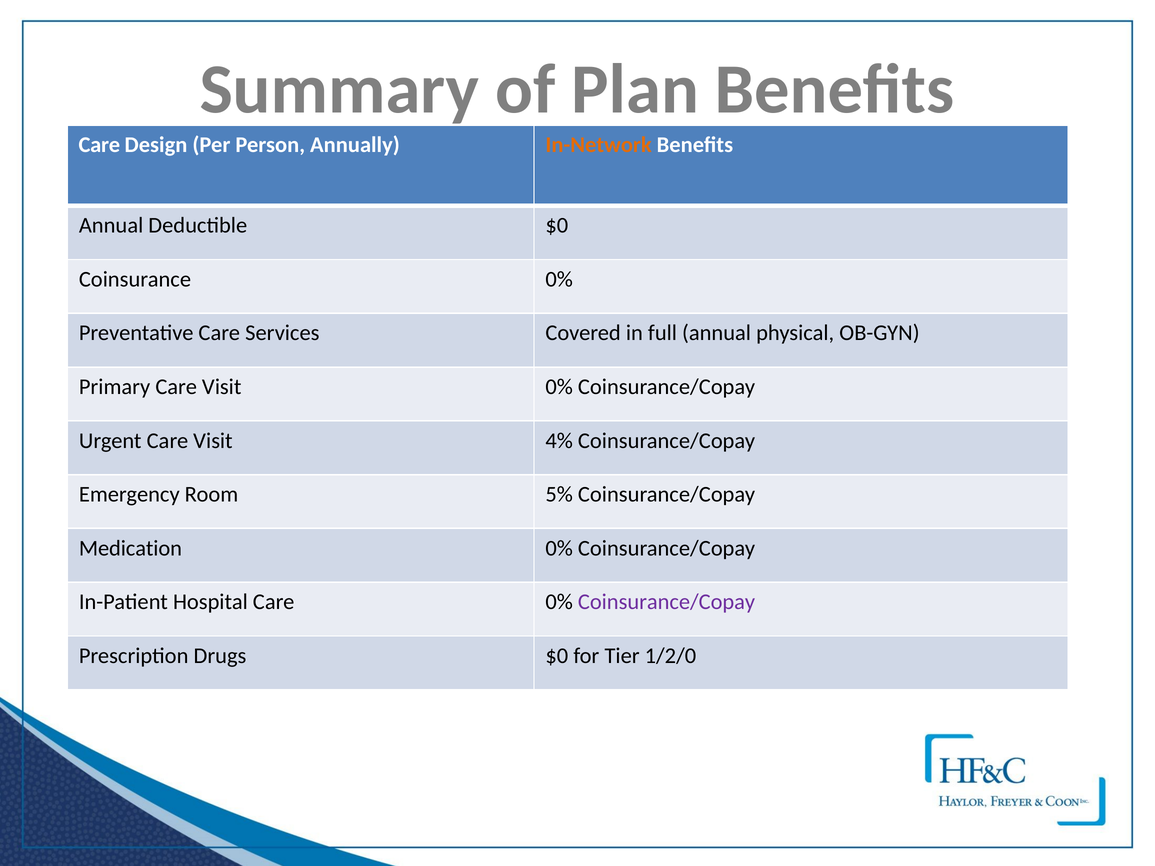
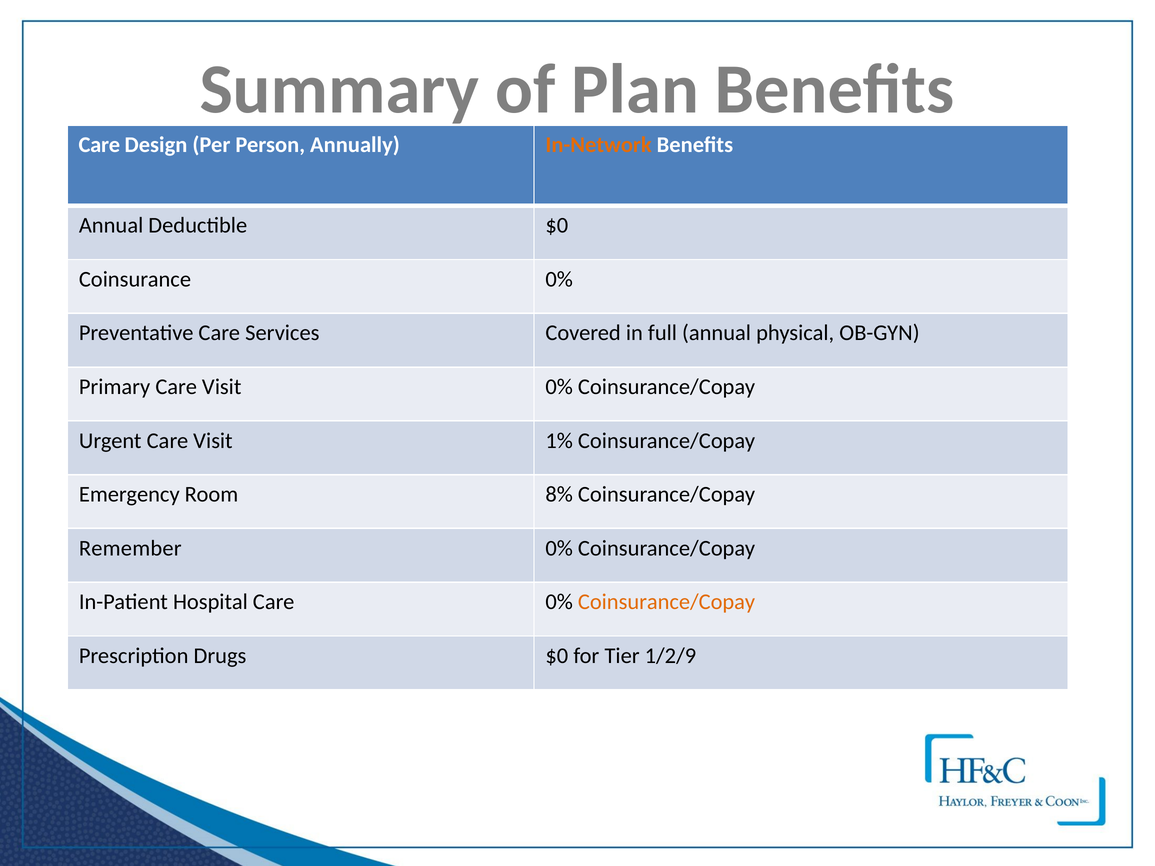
4%: 4% -> 1%
5%: 5% -> 8%
Medication: Medication -> Remember
Coinsurance/Copay at (667, 602) colour: purple -> orange
1/2/0: 1/2/0 -> 1/2/9
